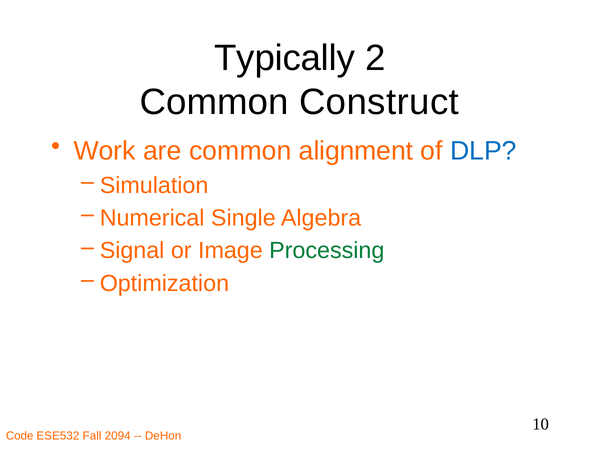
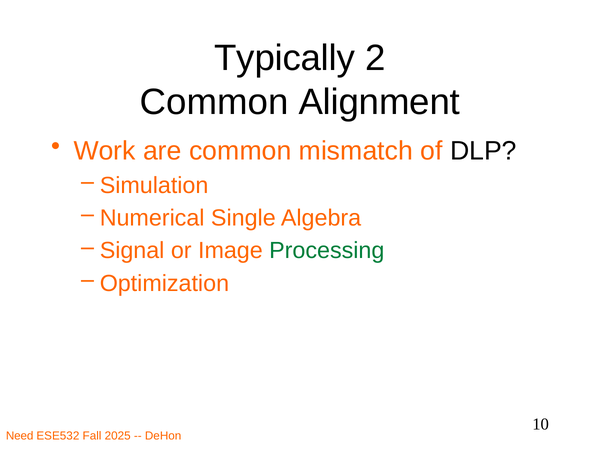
Construct: Construct -> Alignment
alignment: alignment -> mismatch
DLP colour: blue -> black
Code: Code -> Need
2094: 2094 -> 2025
